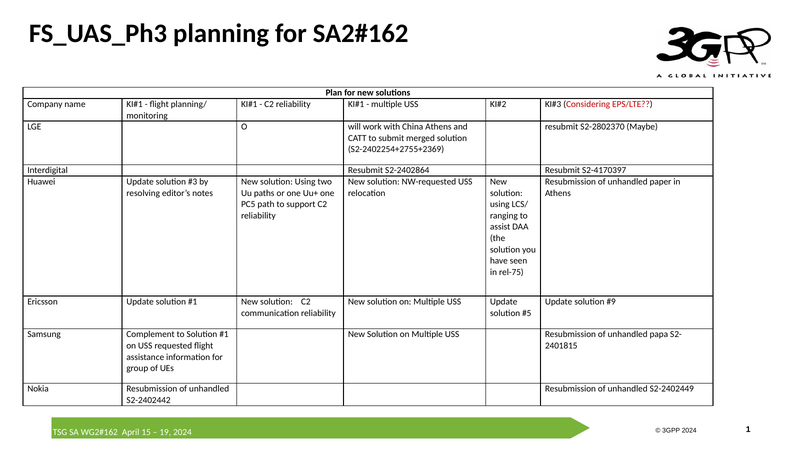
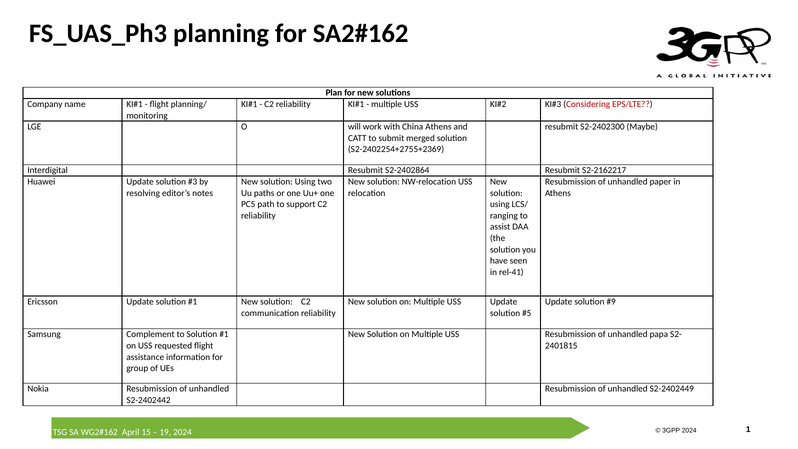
S2-2802370: S2-2802370 -> S2-2402300
S2-4170397: S2-4170397 -> S2-2162217
NW-requested: NW-requested -> NW-relocation
rel-75: rel-75 -> rel-41
